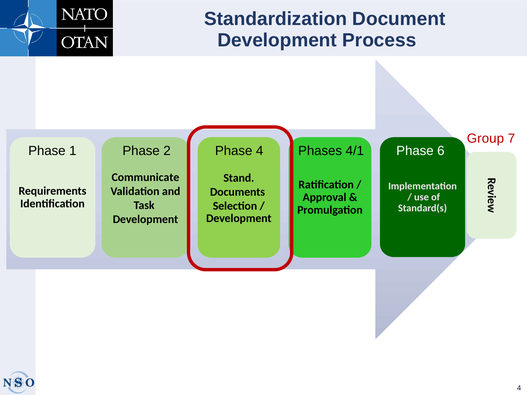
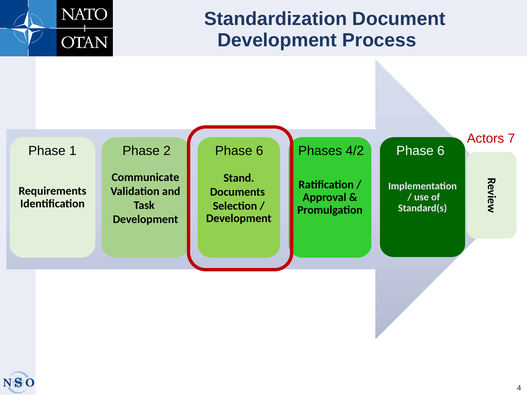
Group: Group -> Actors
2 Phase 4: 4 -> 6
4/1: 4/1 -> 4/2
